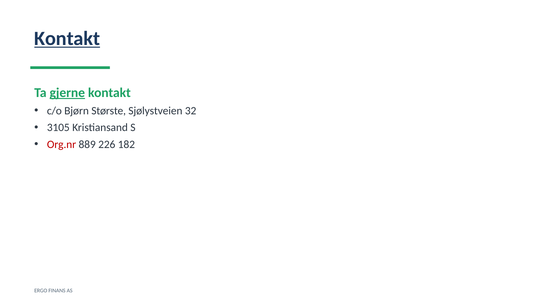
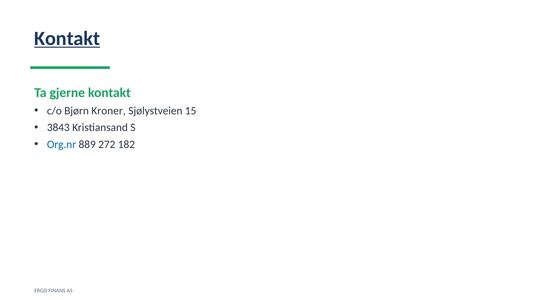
gjerne underline: present -> none
Største: Største -> Kroner
32: 32 -> 15
3105: 3105 -> 3843
Org.nr colour: red -> blue
226: 226 -> 272
